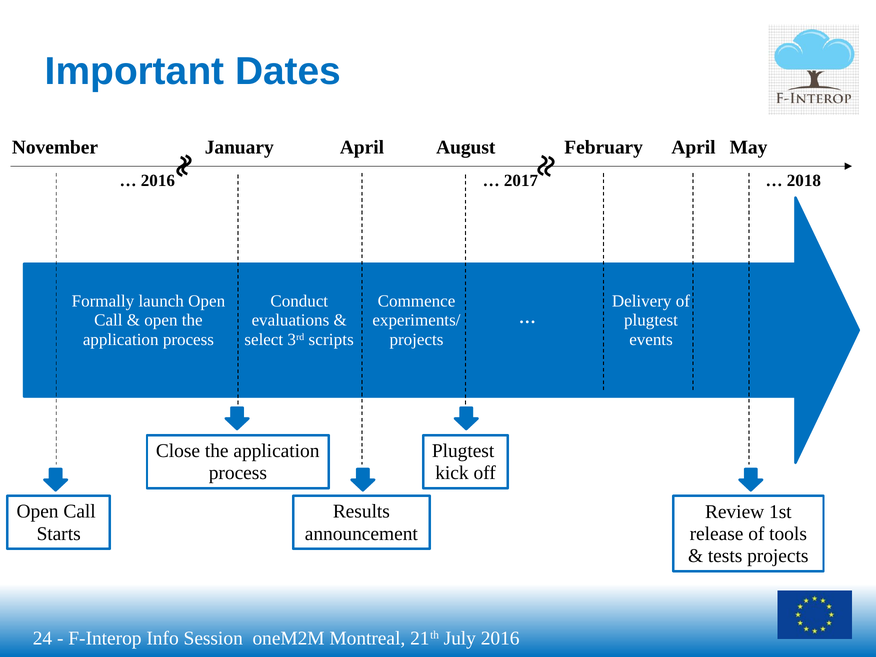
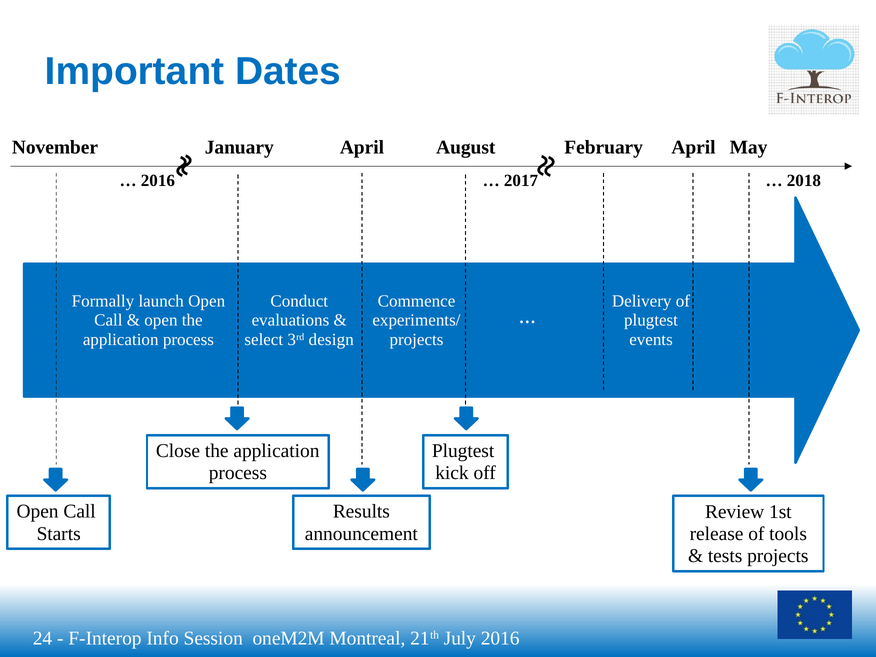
scripts: scripts -> design
